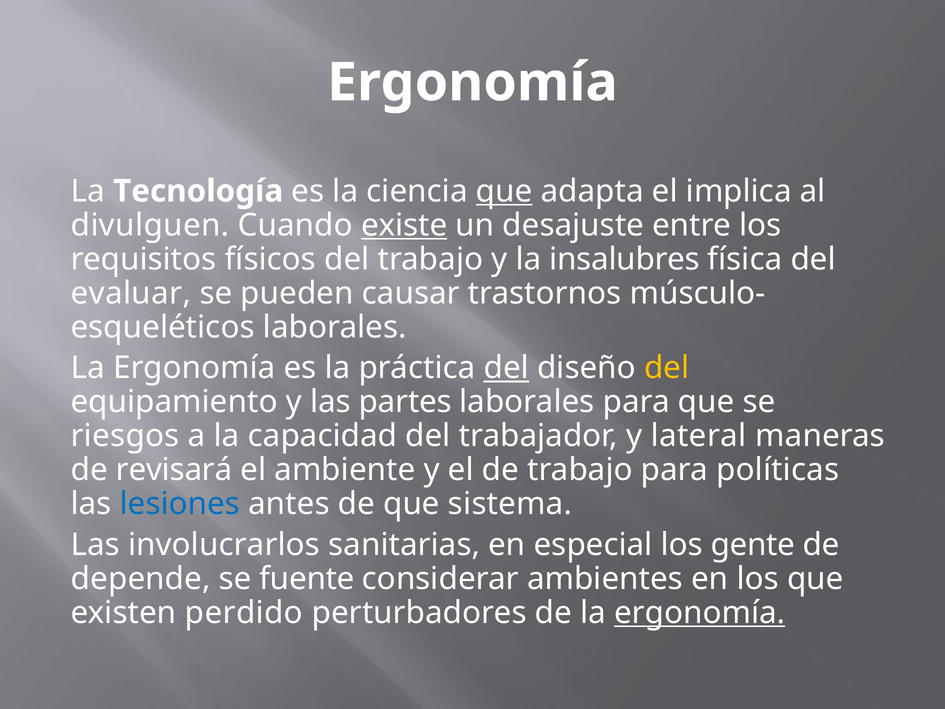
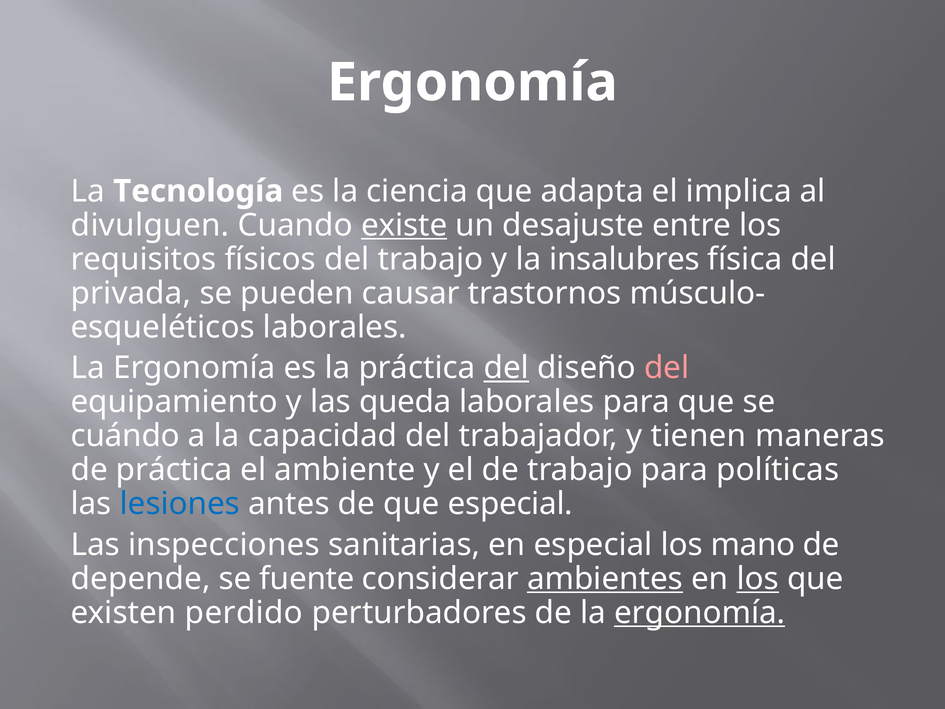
que at (504, 191) underline: present -> none
evaluar: evaluar -> privada
del at (667, 368) colour: yellow -> pink
partes: partes -> queda
riesgos: riesgos -> cuándo
lateral: lateral -> tienen
de revisará: revisará -> práctica
que sistema: sistema -> especial
involucrarlos: involucrarlos -> inspecciones
gente: gente -> mano
ambientes underline: none -> present
los at (758, 578) underline: none -> present
